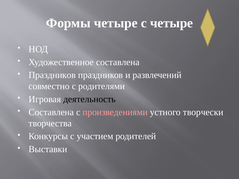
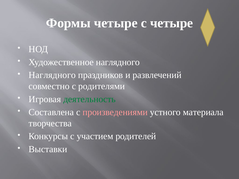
Художественное составлена: составлена -> наглядного
Праздников at (52, 75): Праздников -> Наглядного
деятельность colour: black -> green
творчески: творчески -> материала
